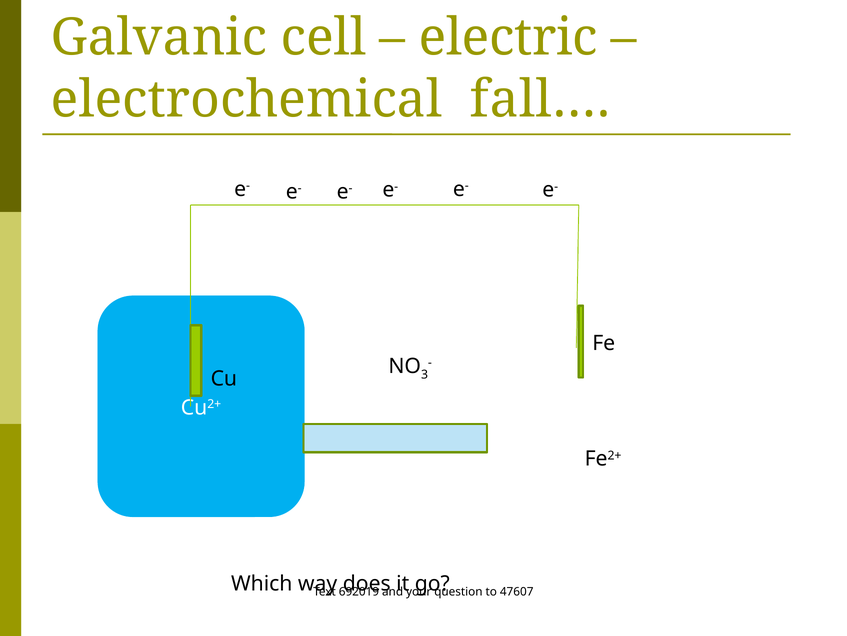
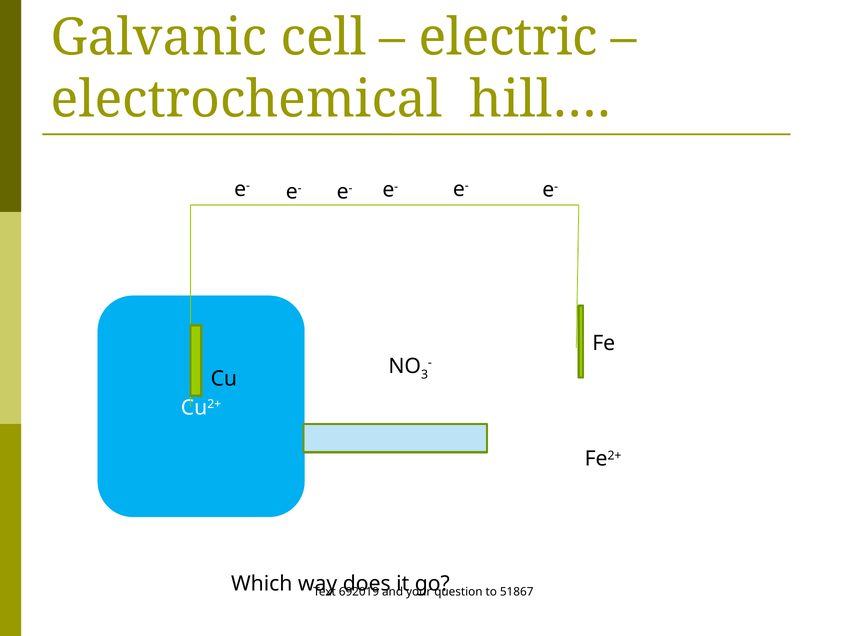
fall…: fall… -> hill…
47607: 47607 -> 51867
